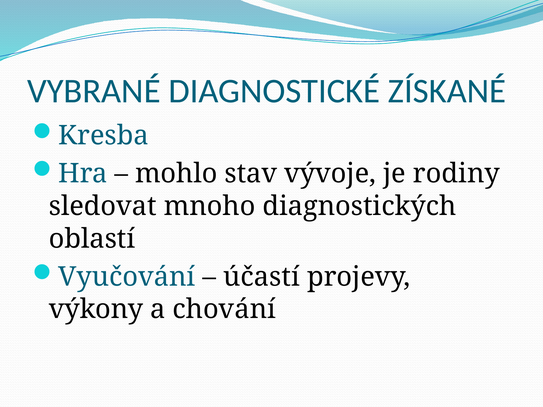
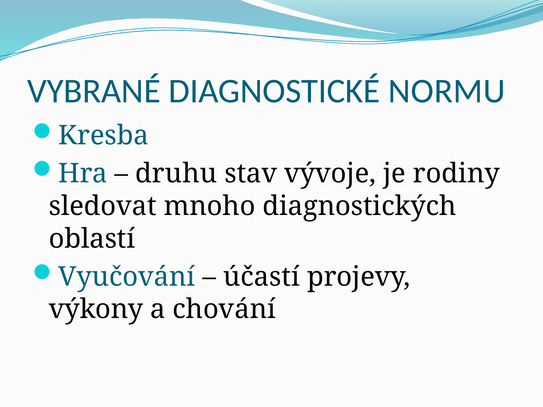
ZÍSKANÉ: ZÍSKANÉ -> NORMU
mohlo: mohlo -> druhu
